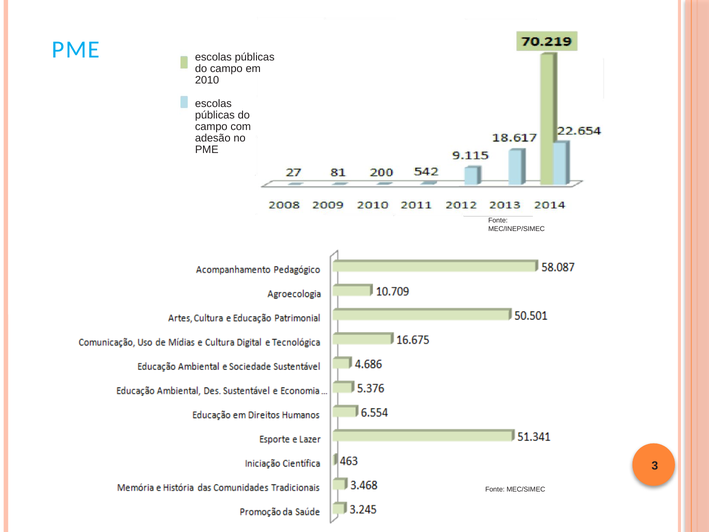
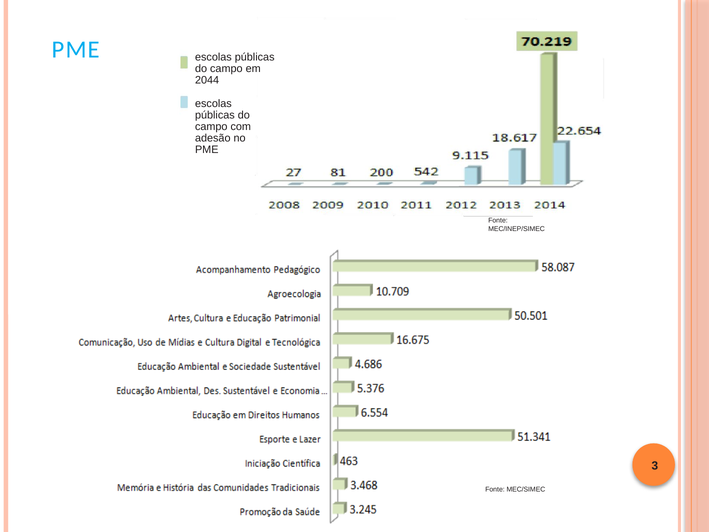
2010: 2010 -> 2044
